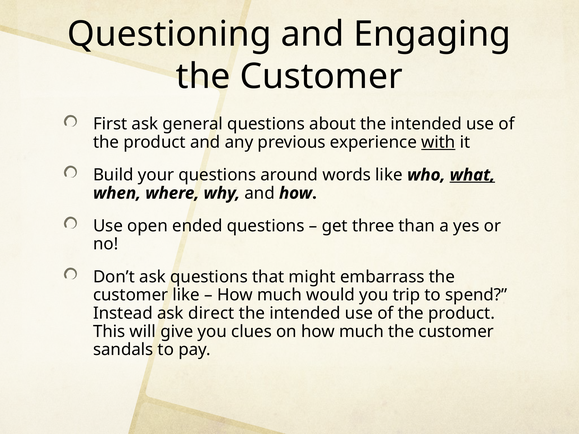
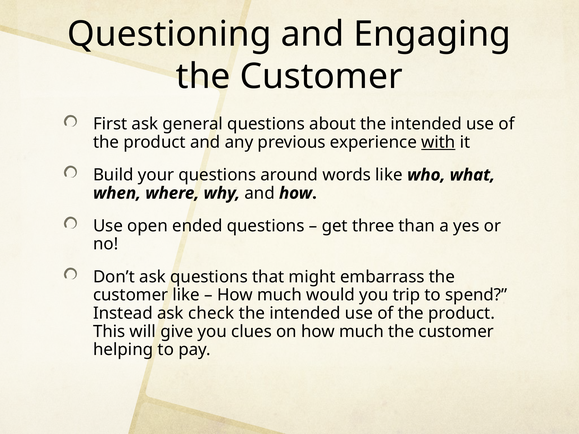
what underline: present -> none
direct: direct -> check
sandals: sandals -> helping
